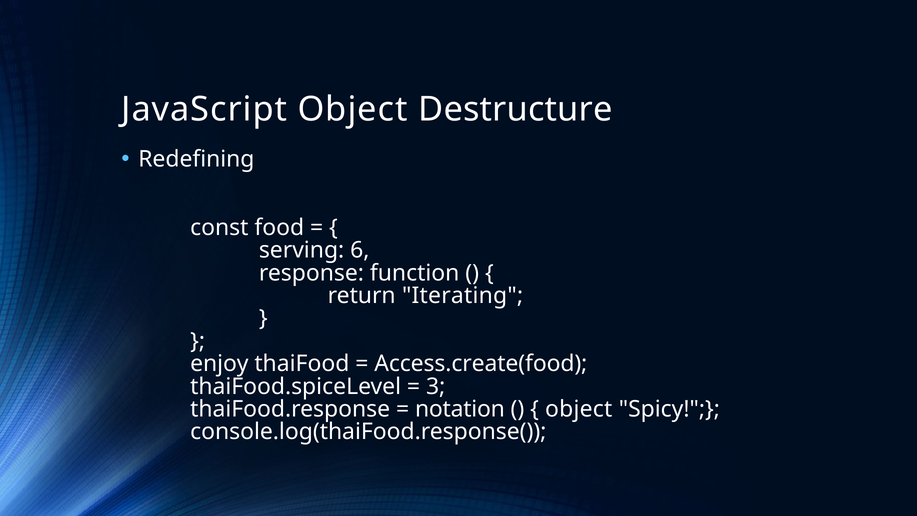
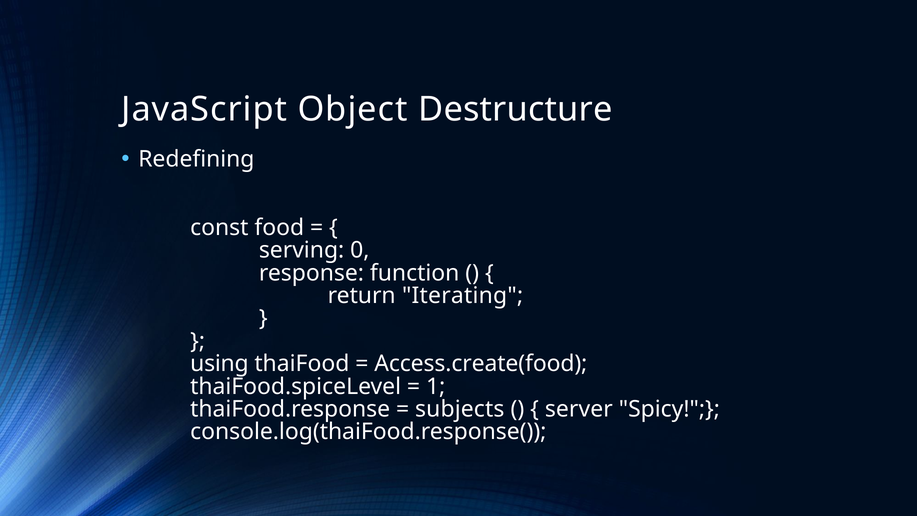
6: 6 -> 0
enjoy: enjoy -> using
3: 3 -> 1
notation: notation -> subjects
object at (579, 409): object -> server
